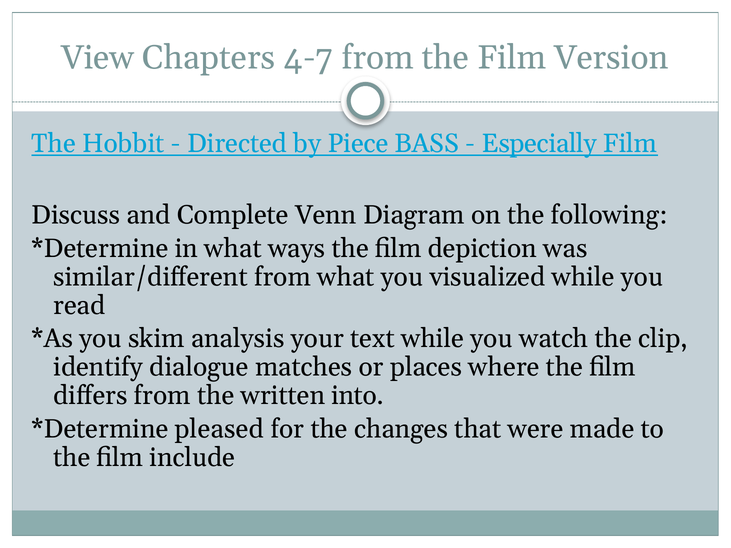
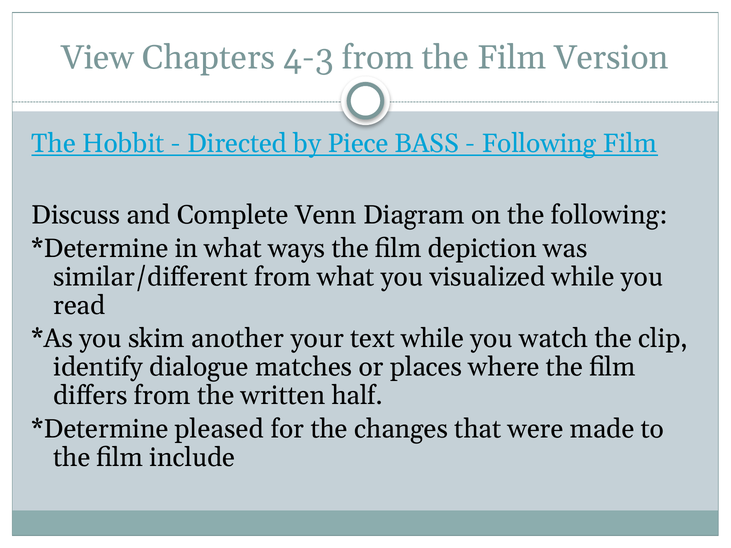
4-7: 4-7 -> 4-3
Especially at (539, 143): Especially -> Following
analysis: analysis -> another
into: into -> half
